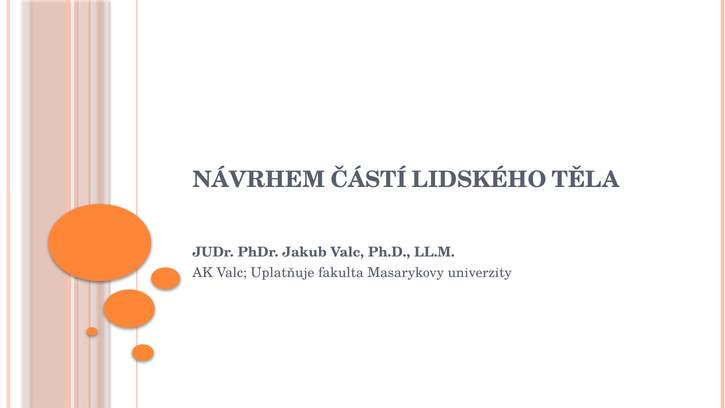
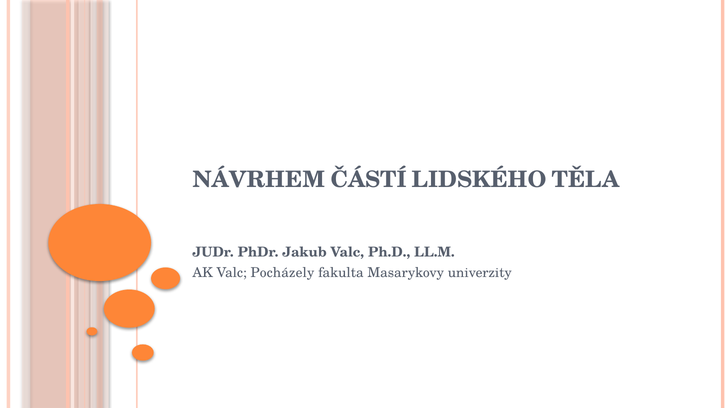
Uplatňuje: Uplatňuje -> Pocházely
